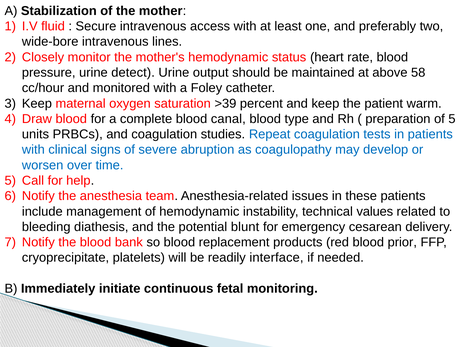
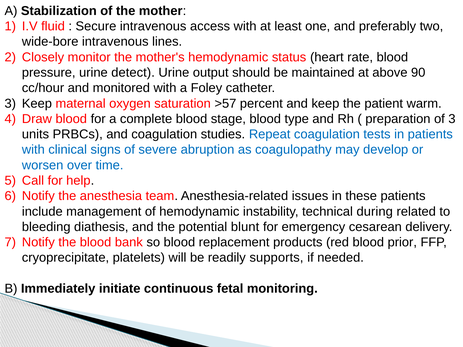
58: 58 -> 90
>39: >39 -> >57
canal: canal -> stage
of 5: 5 -> 3
values: values -> during
interface: interface -> supports
